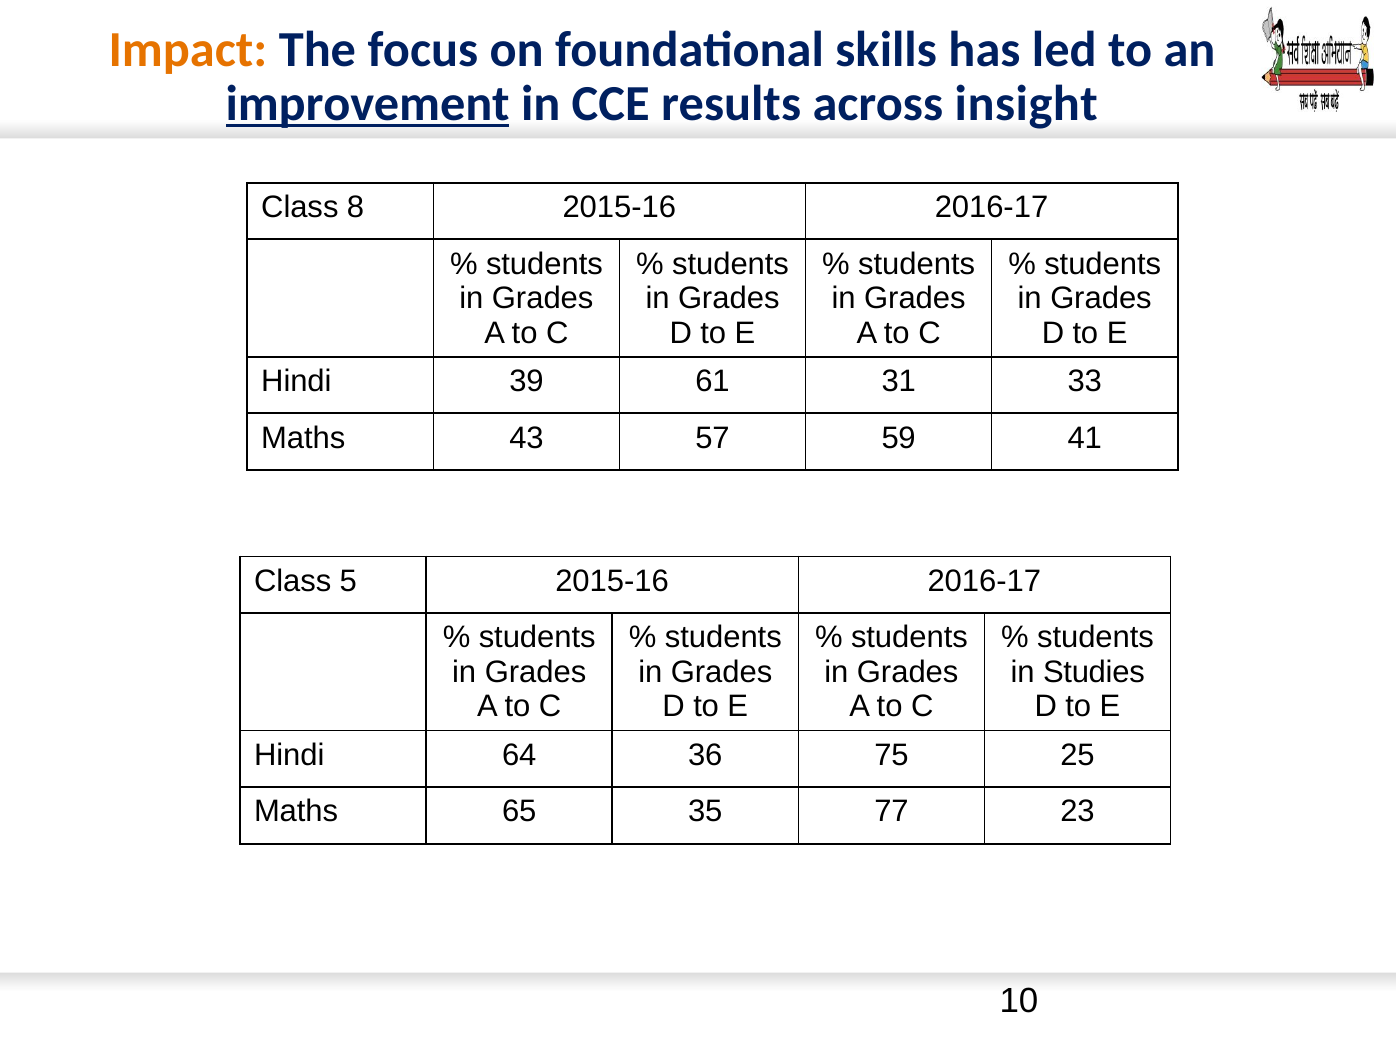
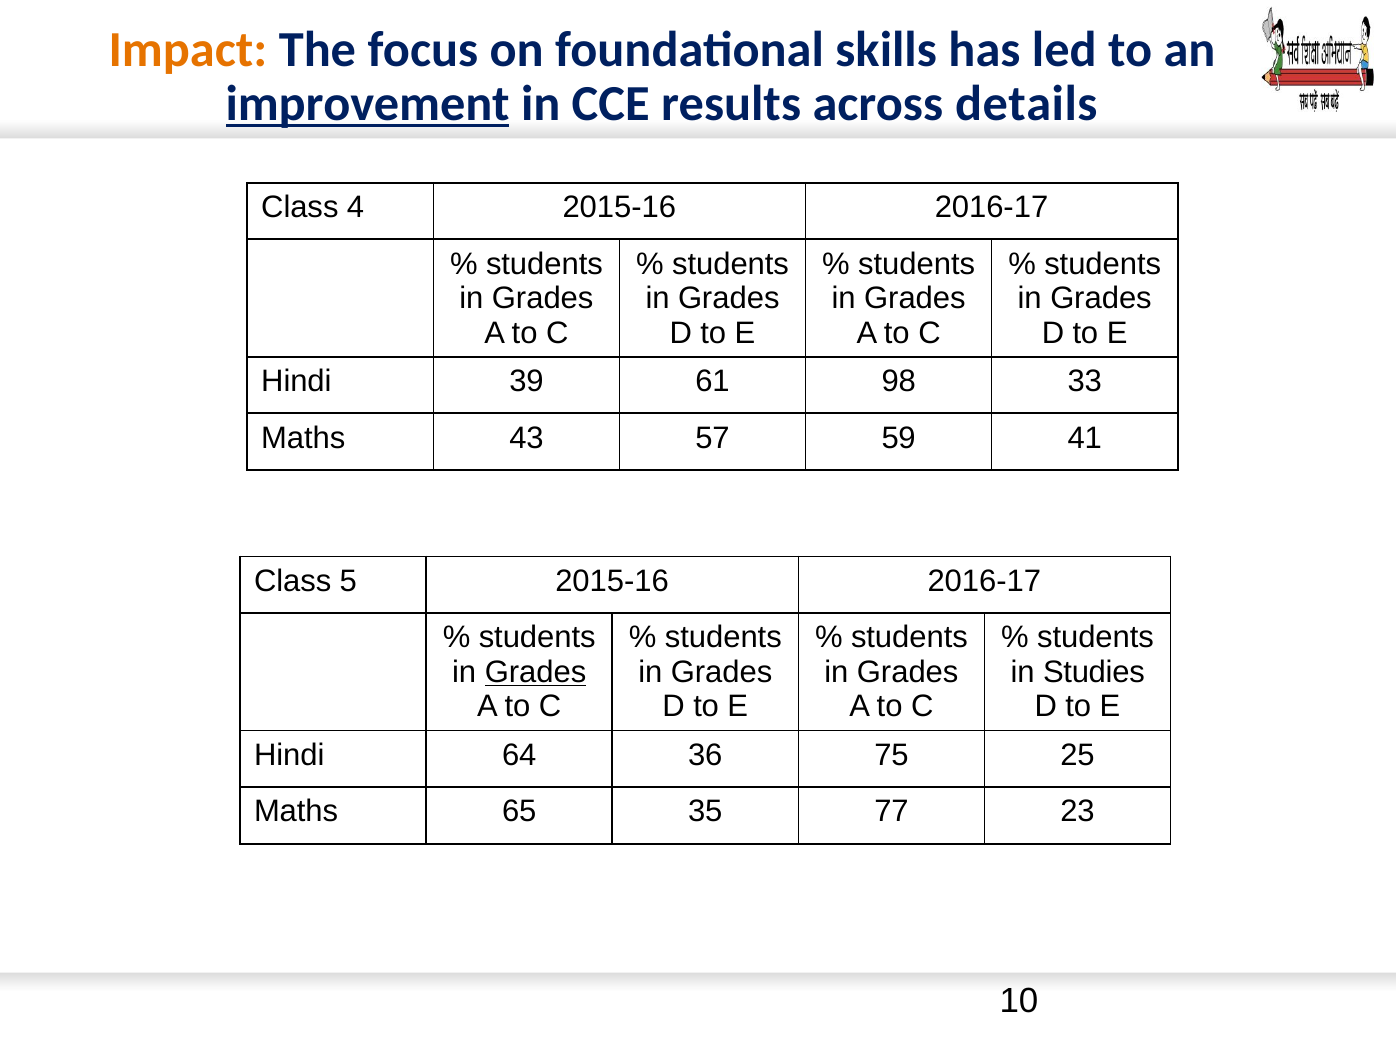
insight: insight -> details
8: 8 -> 4
31: 31 -> 98
Grades at (536, 672) underline: none -> present
